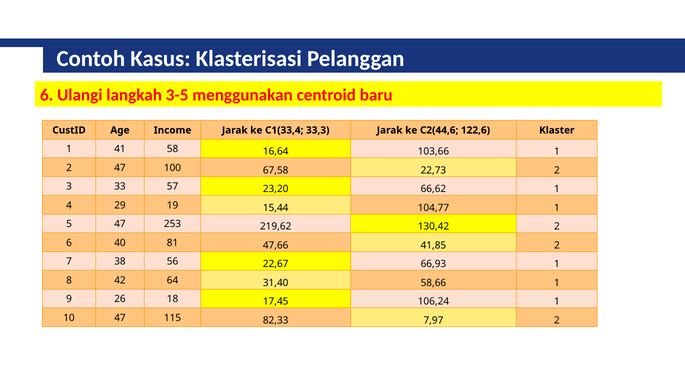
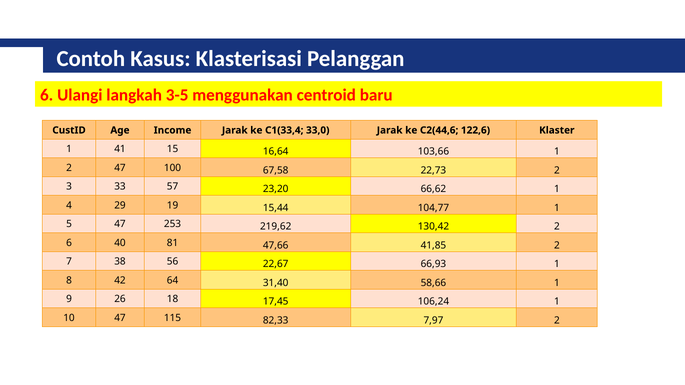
33,3: 33,3 -> 33,0
58: 58 -> 15
